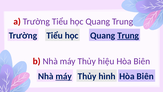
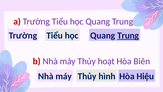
hiệu: hiệu -> hoạt
máy at (64, 76) underline: present -> none
Biên at (145, 76): Biên -> Hiệu
